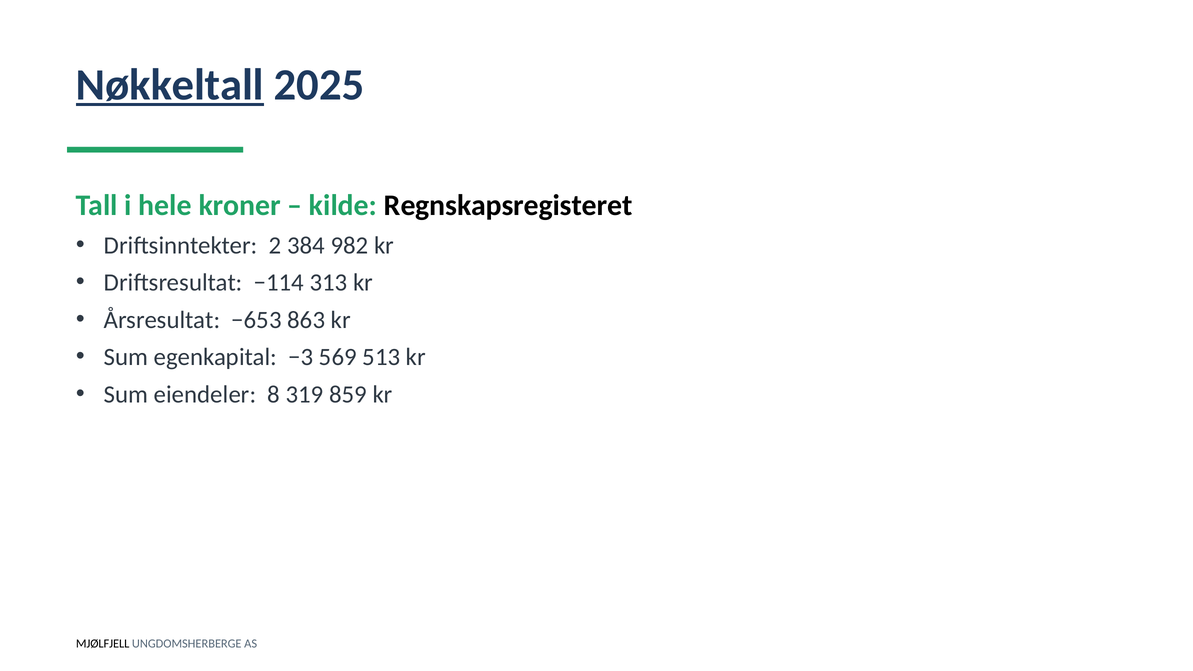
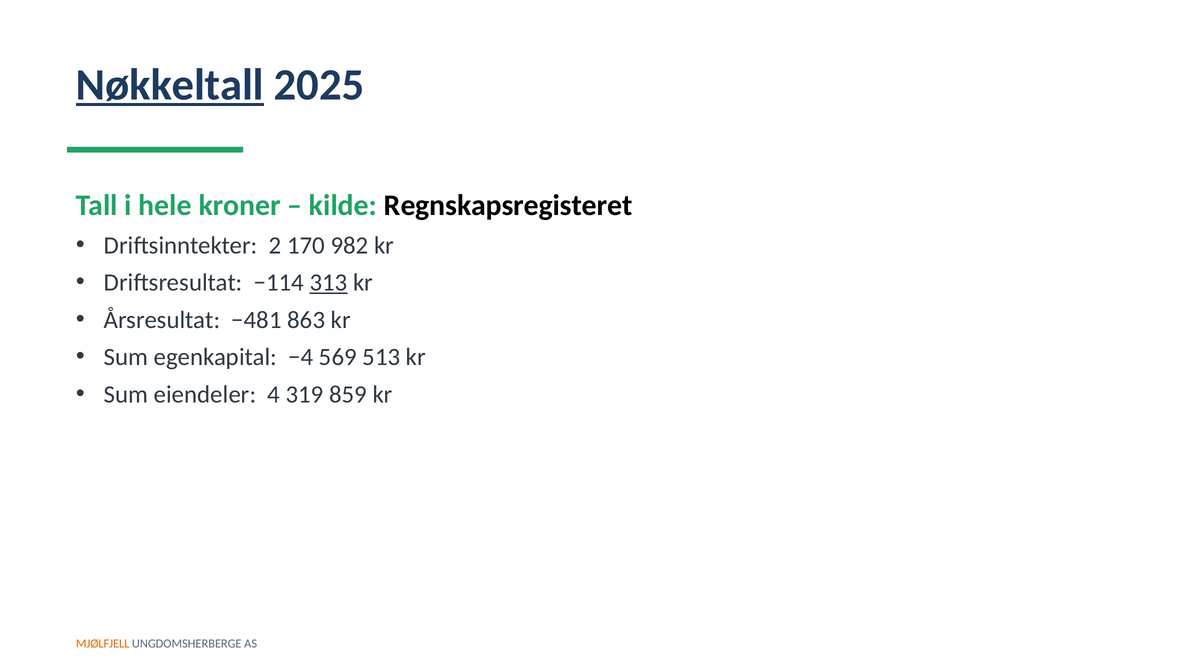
384: 384 -> 170
313 underline: none -> present
−653: −653 -> −481
−3: −3 -> −4
8: 8 -> 4
MJØLFJELL colour: black -> orange
